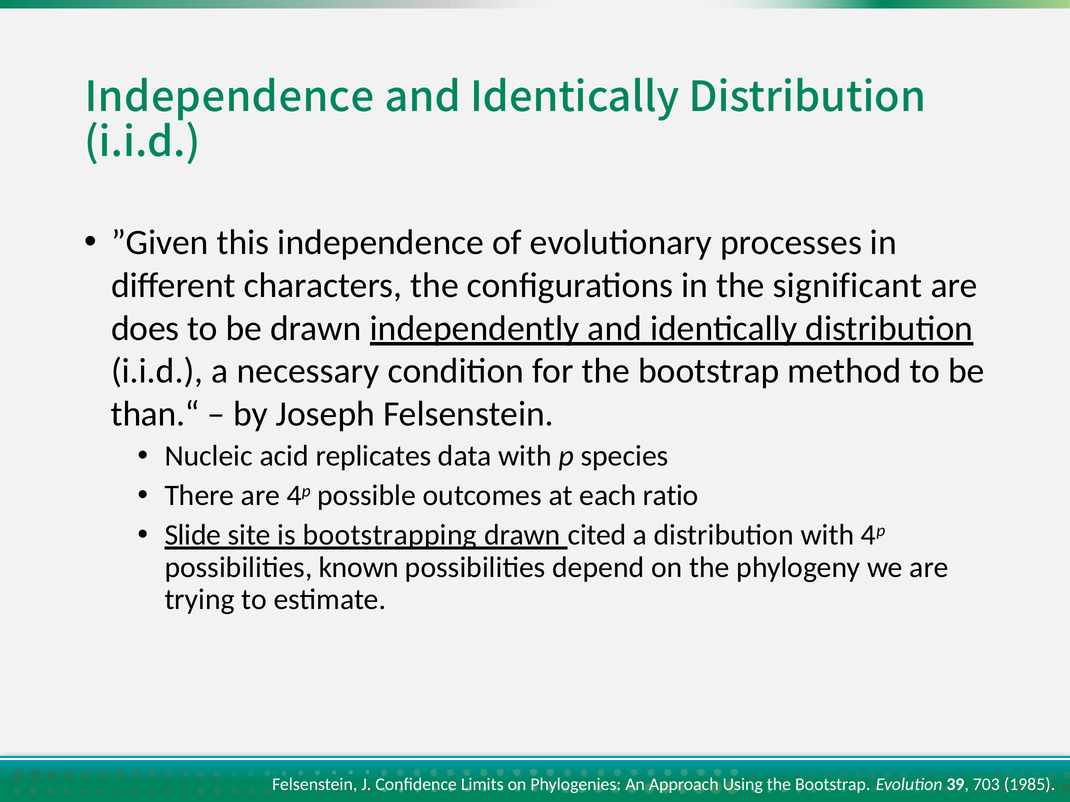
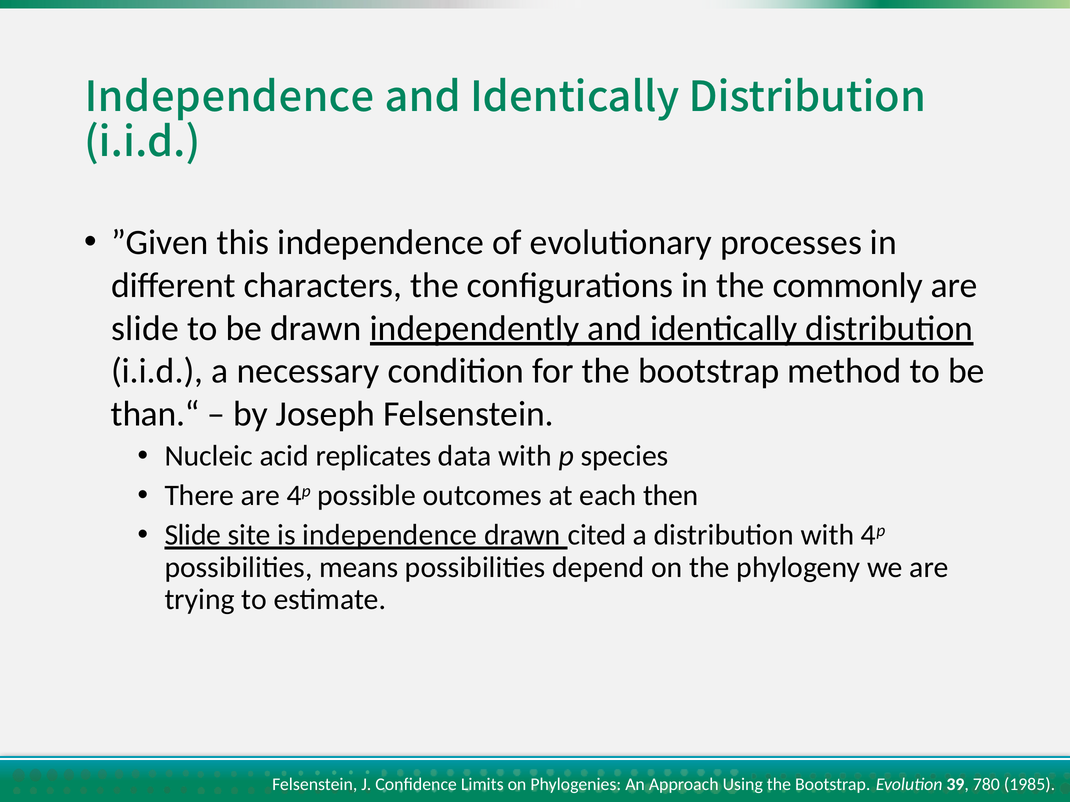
significant: significant -> commonly
does at (145, 328): does -> slide
ratio: ratio -> then
is bootstrapping: bootstrapping -> independence
known: known -> means
703: 703 -> 780
